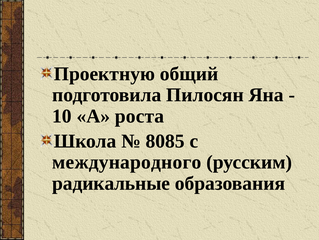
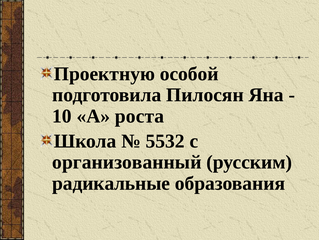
общий: общий -> особой
8085: 8085 -> 5532
международного: международного -> организованный
